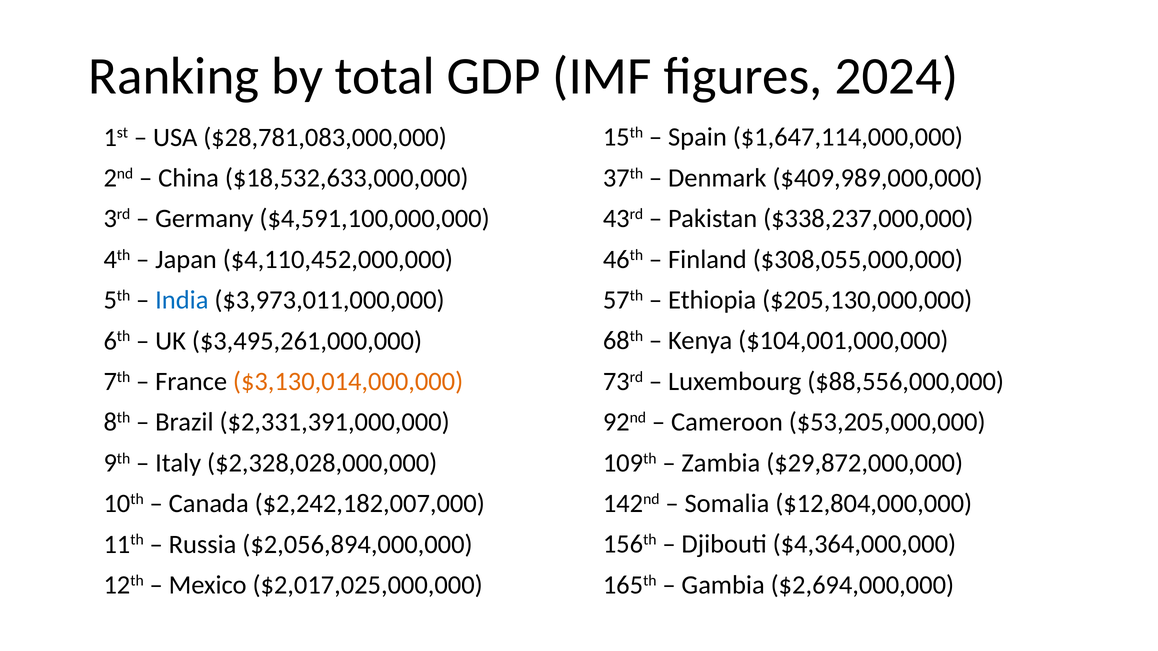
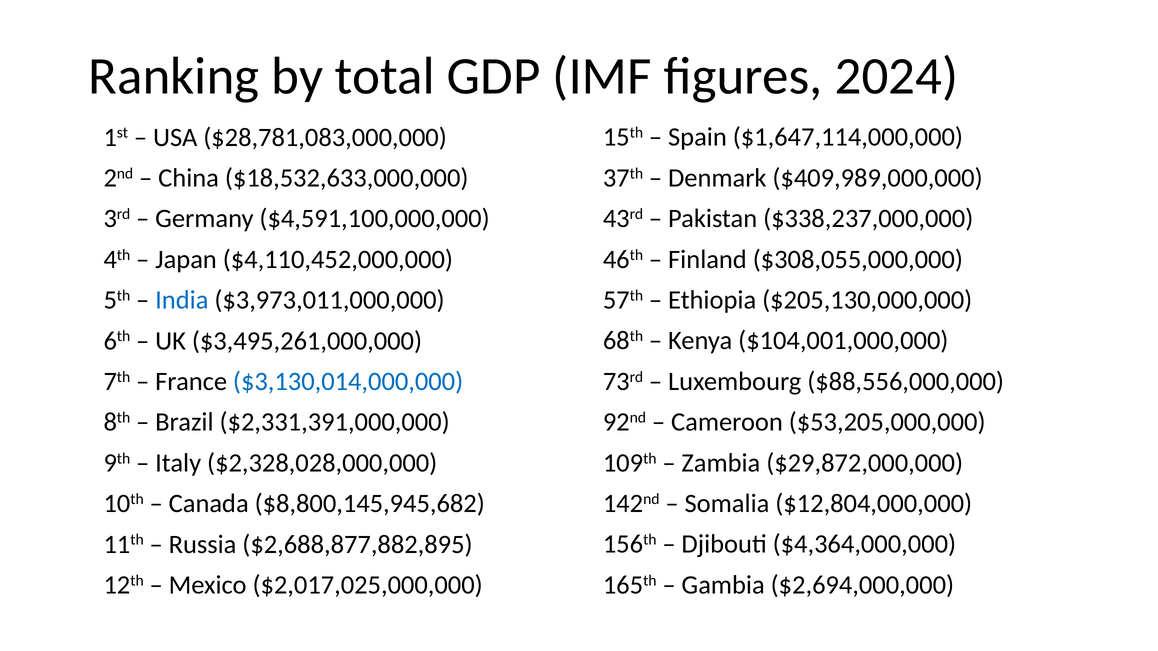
$3,130,014,000,000 colour: orange -> blue
$2,242,182,007,000: $2,242,182,007,000 -> $8,800,145,945,682
$2,056,894,000,000: $2,056,894,000,000 -> $2,688,877,882,895
